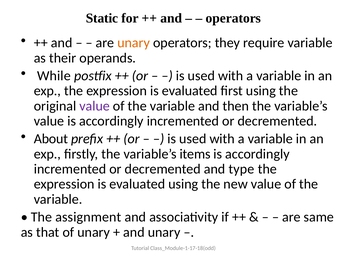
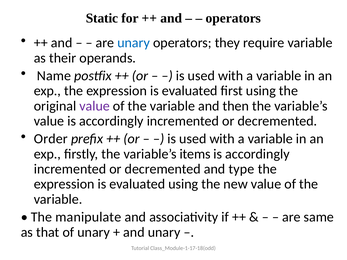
unary at (134, 43) colour: orange -> blue
While: While -> Name
About: About -> Order
assignment: assignment -> manipulate
